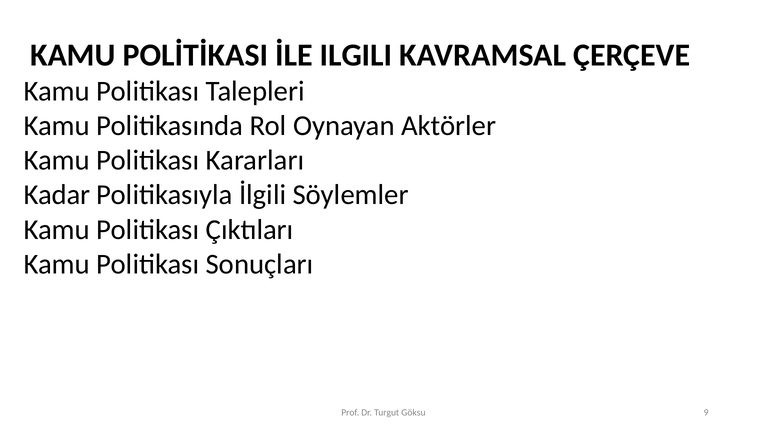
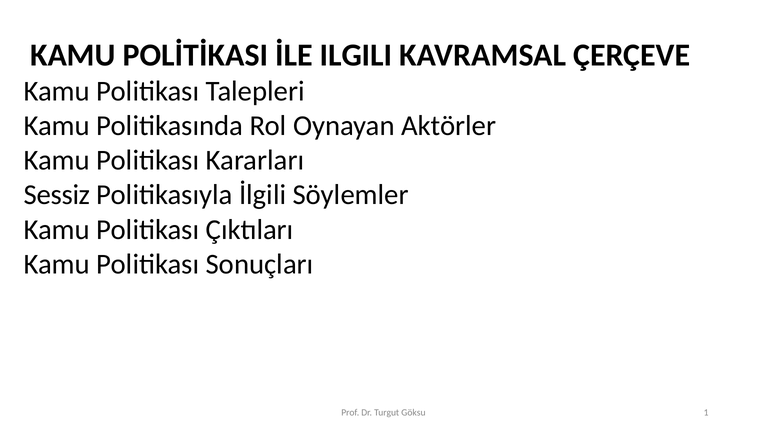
Kadar: Kadar -> Sessiz
9: 9 -> 1
